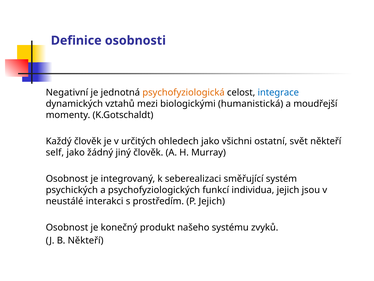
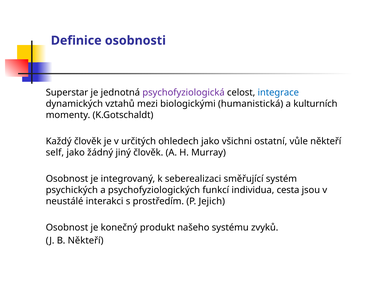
Negativní: Negativní -> Superstar
psychofyziologická colour: orange -> purple
moudřejší: moudřejší -> kulturních
svět: svět -> vůle
individua jejich: jejich -> cesta
